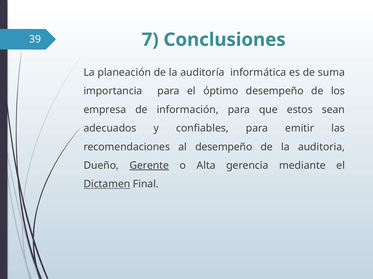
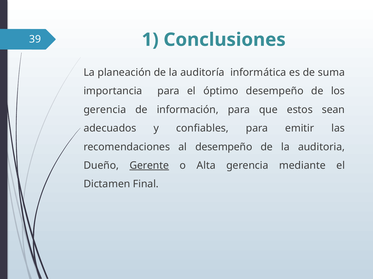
7: 7 -> 1
empresa at (105, 110): empresa -> gerencia
Dictamen underline: present -> none
